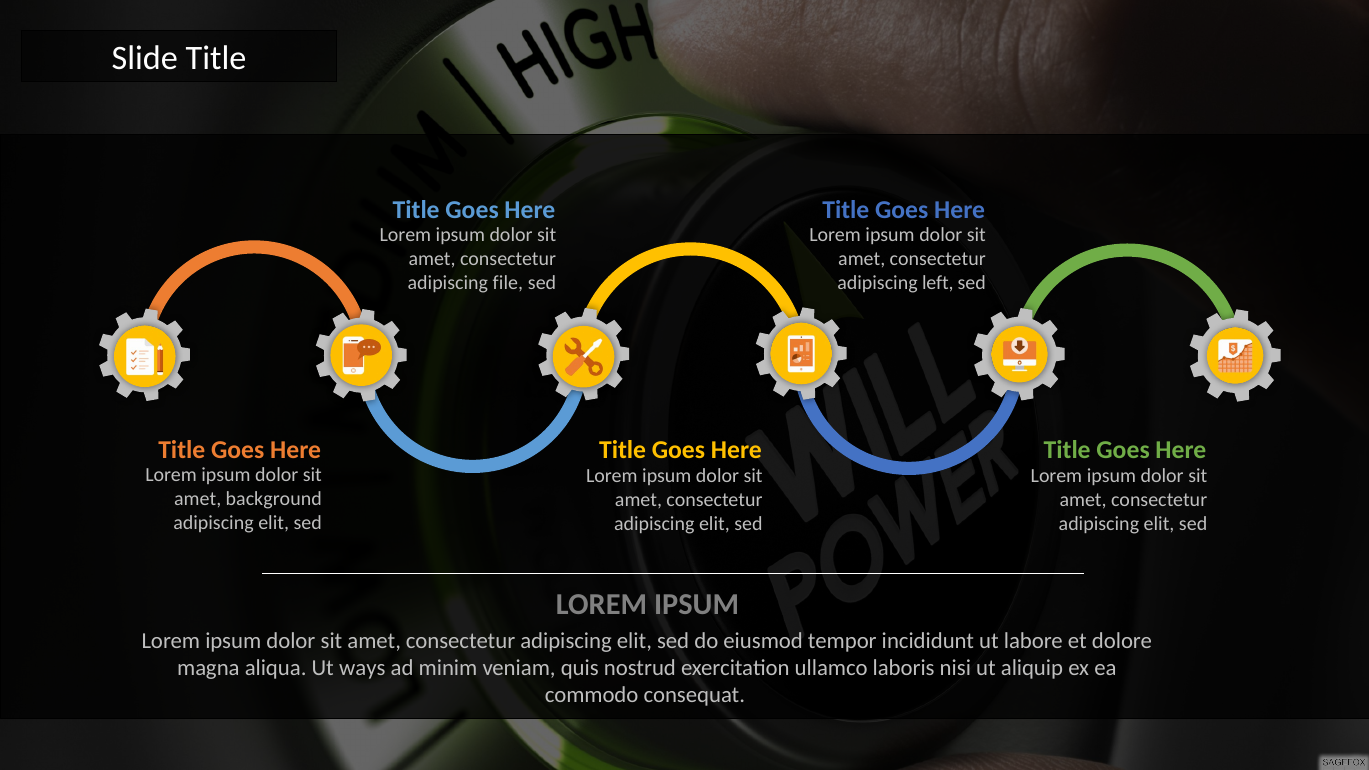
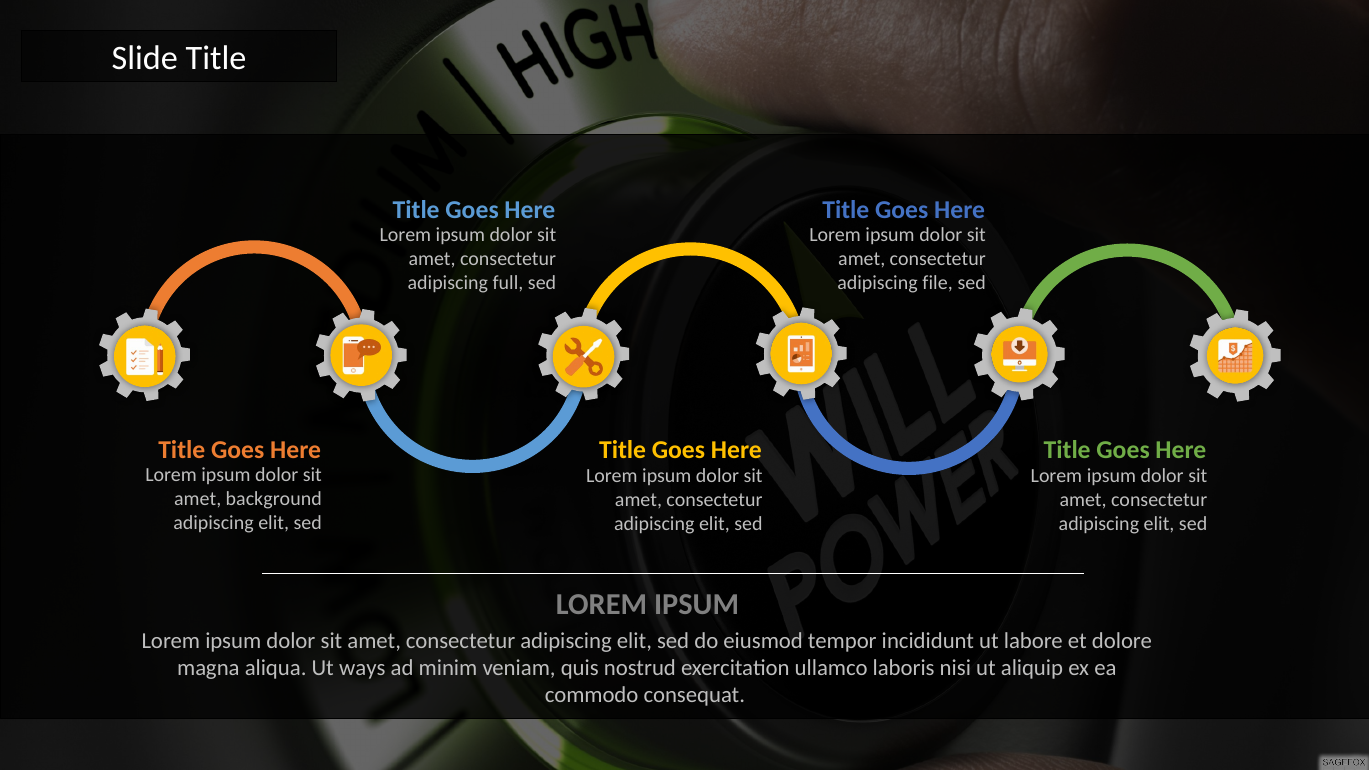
file: file -> full
left: left -> file
